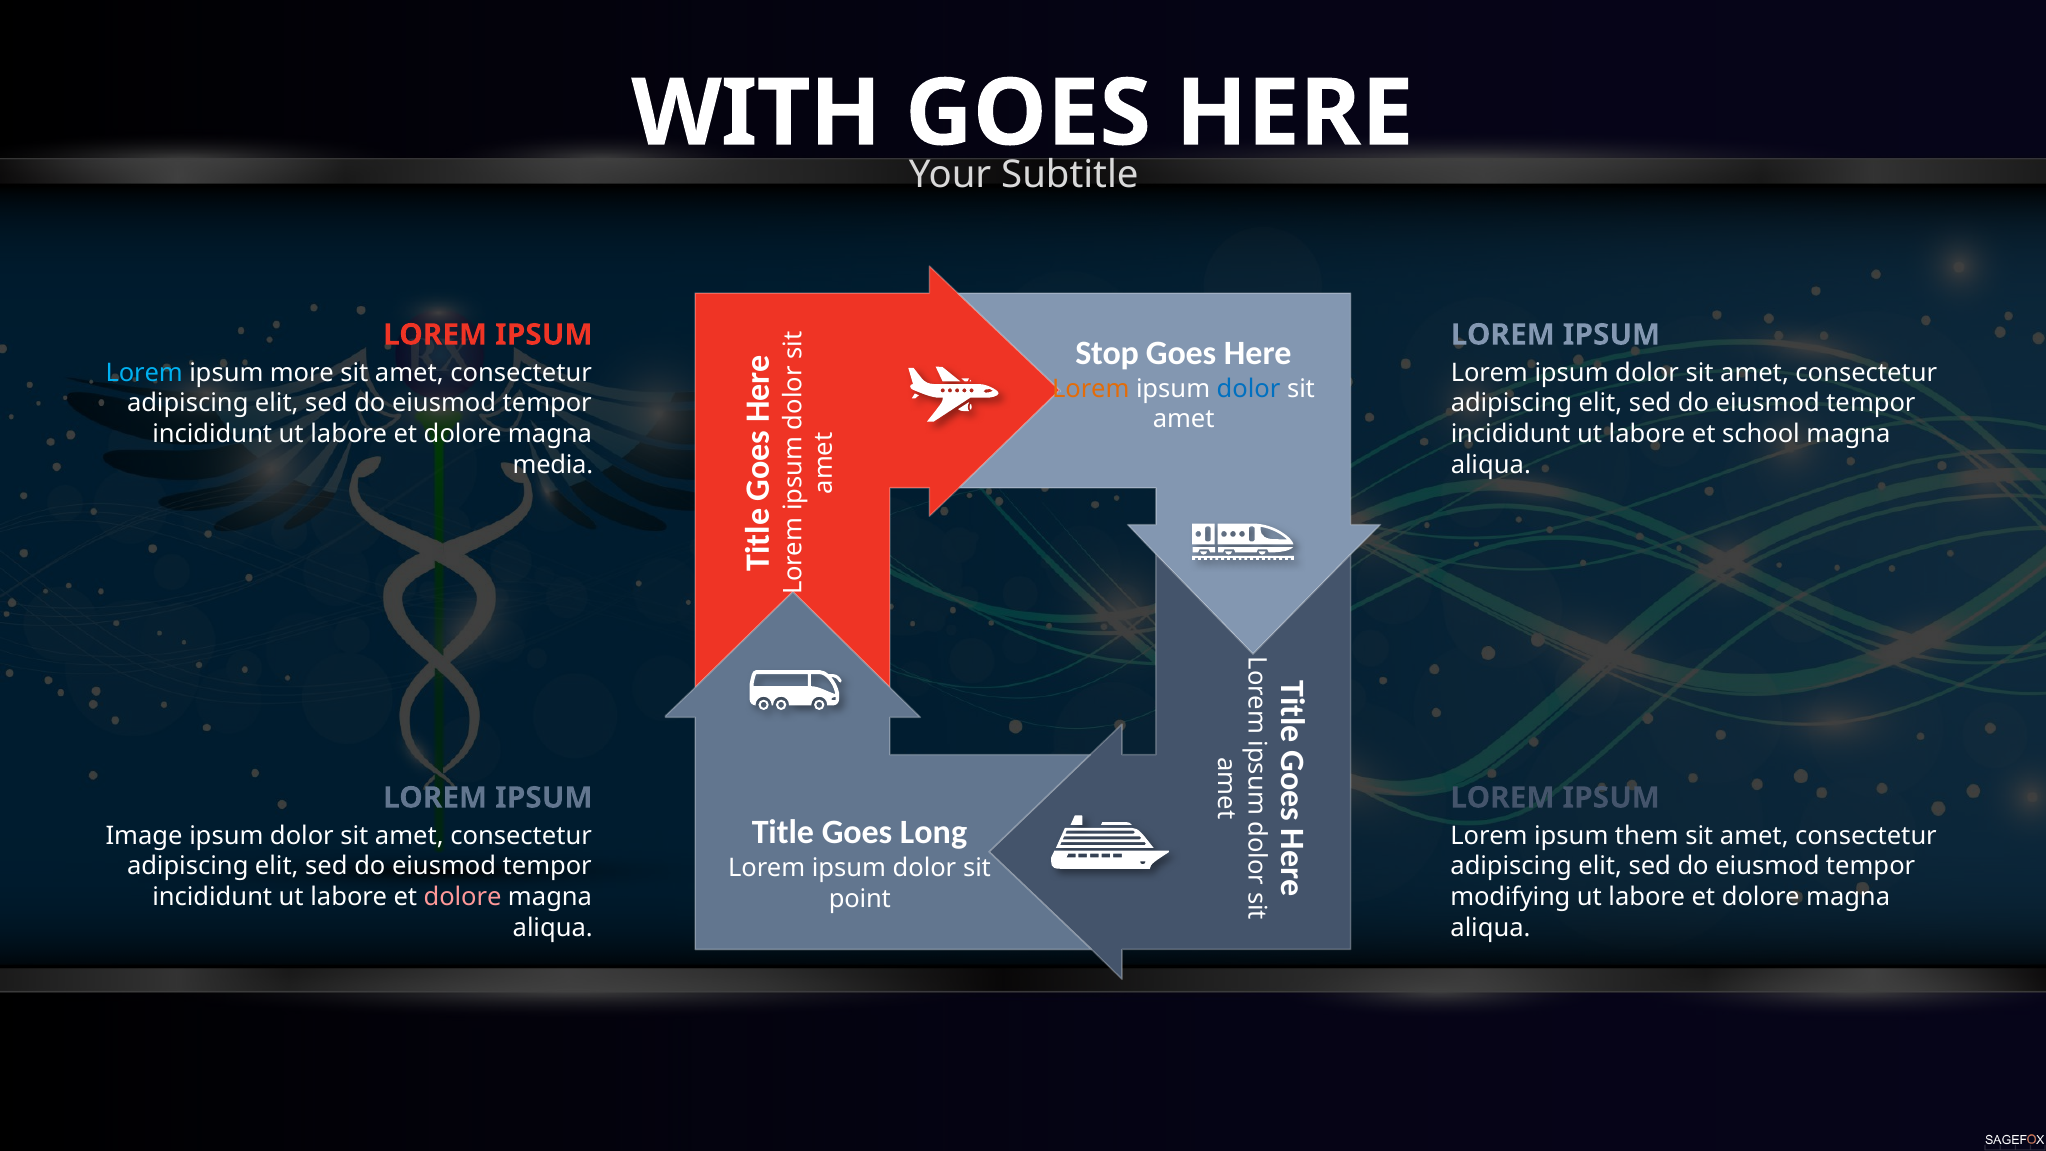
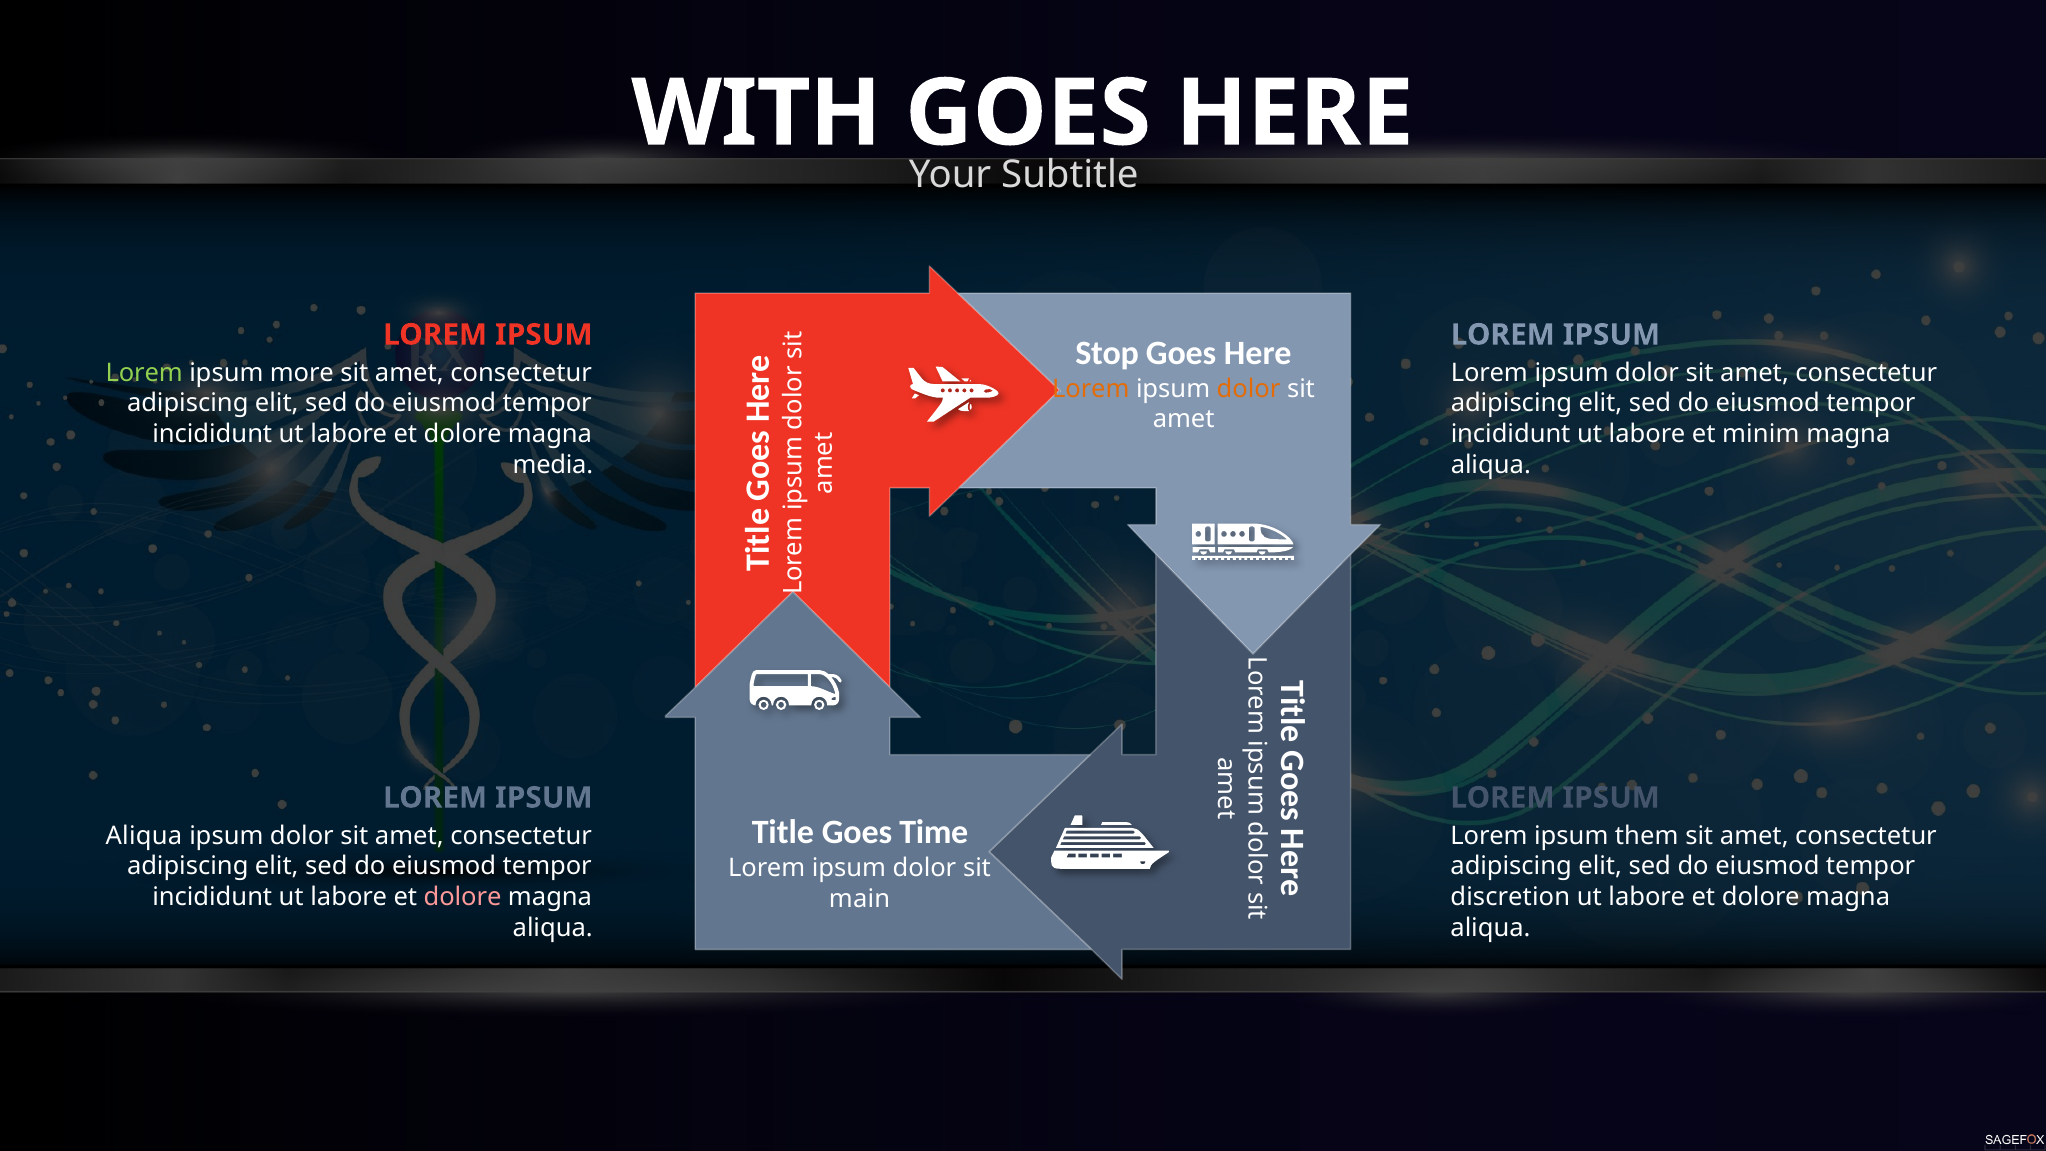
Lorem at (144, 373) colour: light blue -> light green
dolor at (1248, 389) colour: blue -> orange
school: school -> minim
Long: Long -> Time
Image at (144, 836): Image -> Aliqua
modifying: modifying -> discretion
point: point -> main
